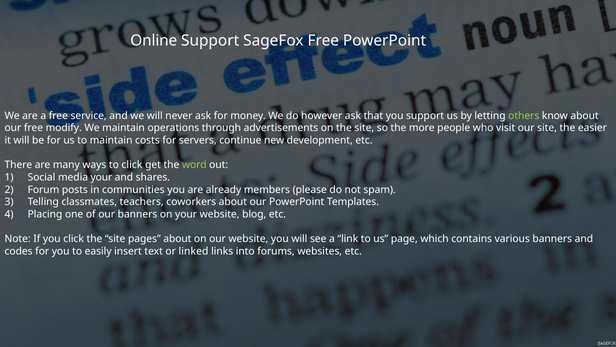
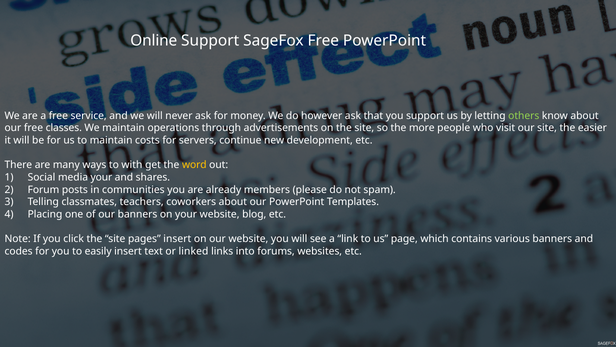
modify: modify -> classes
to click: click -> with
word colour: light green -> yellow
pages about: about -> insert
